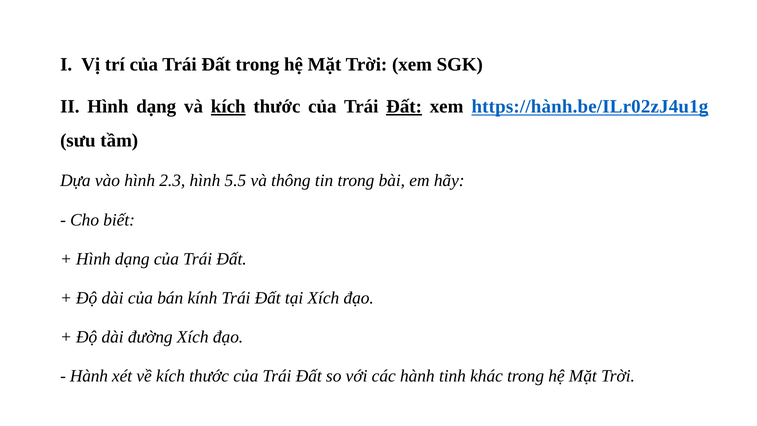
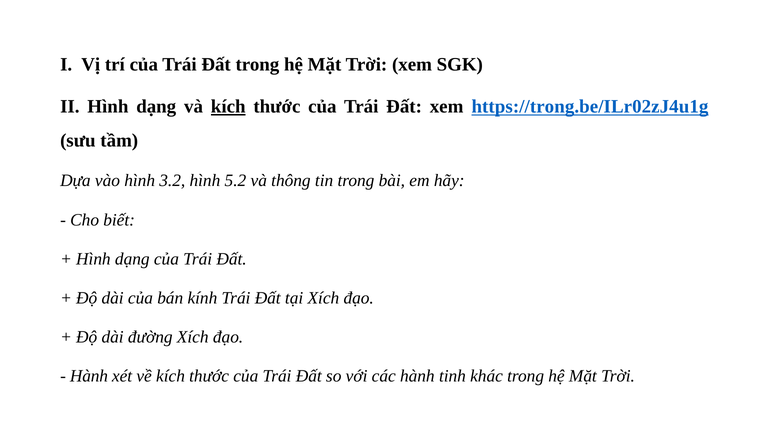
Đất at (404, 107) underline: present -> none
https://hành.be/ILr02zJ4u1g: https://hành.be/ILr02zJ4u1g -> https://trong.be/ILr02zJ4u1g
2.3: 2.3 -> 3.2
5.5: 5.5 -> 5.2
